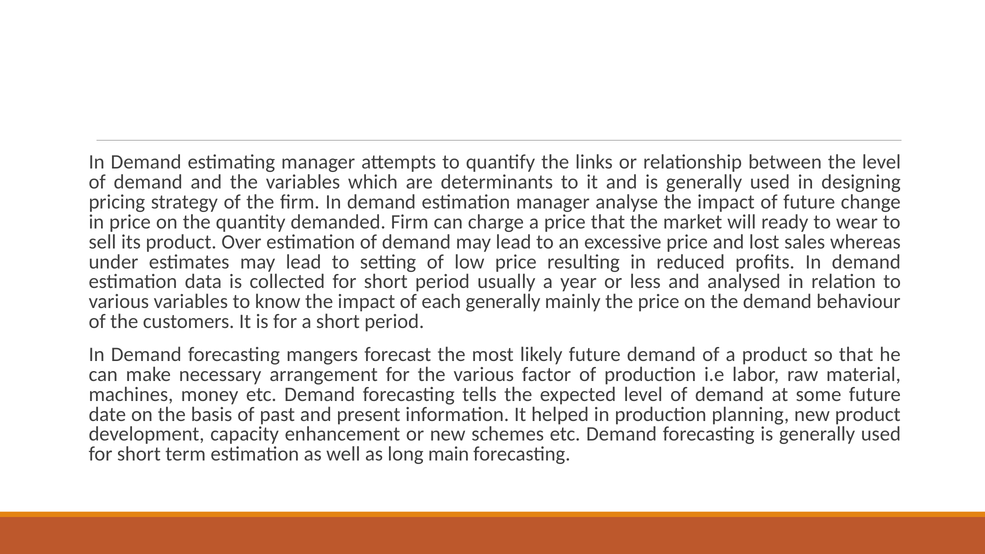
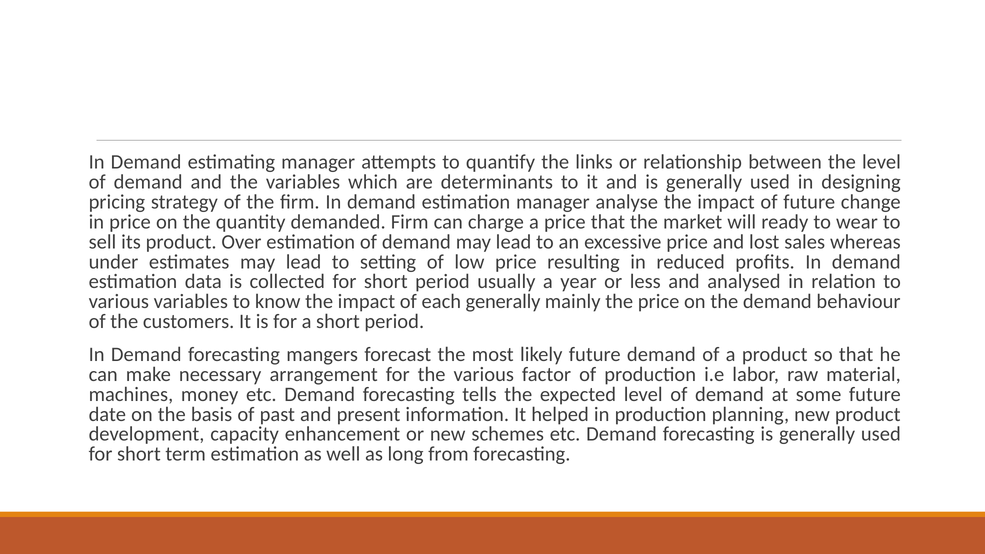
main: main -> from
